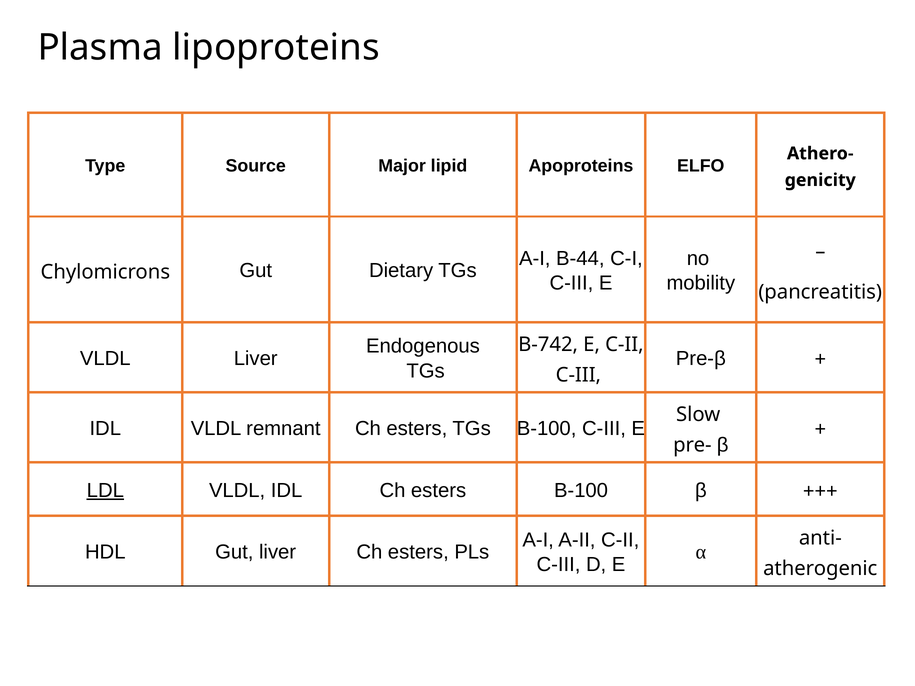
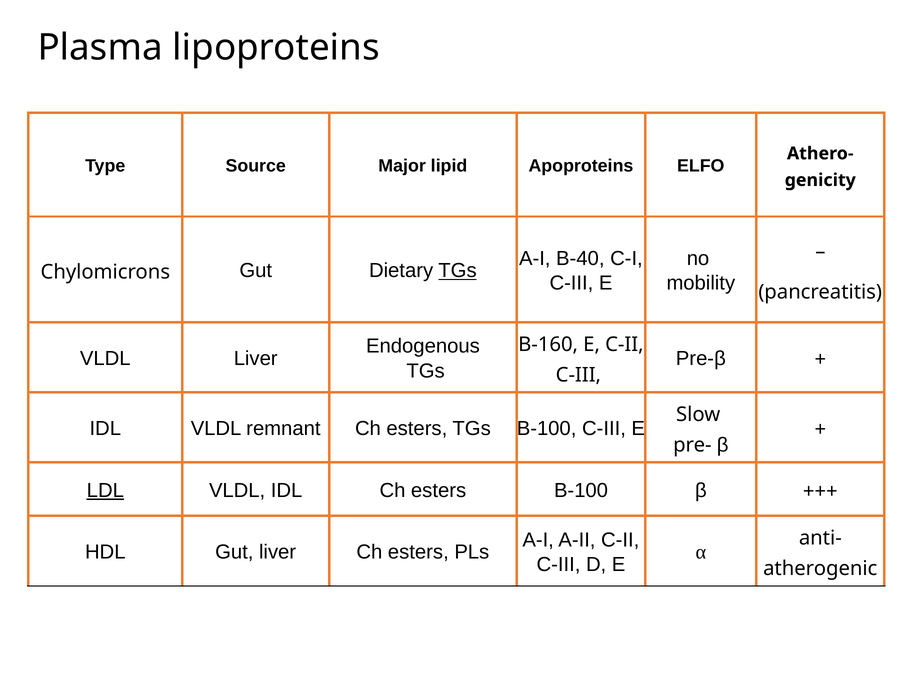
B-44: B-44 -> B-40
TGs at (458, 271) underline: none -> present
B-742: B-742 -> B-160
